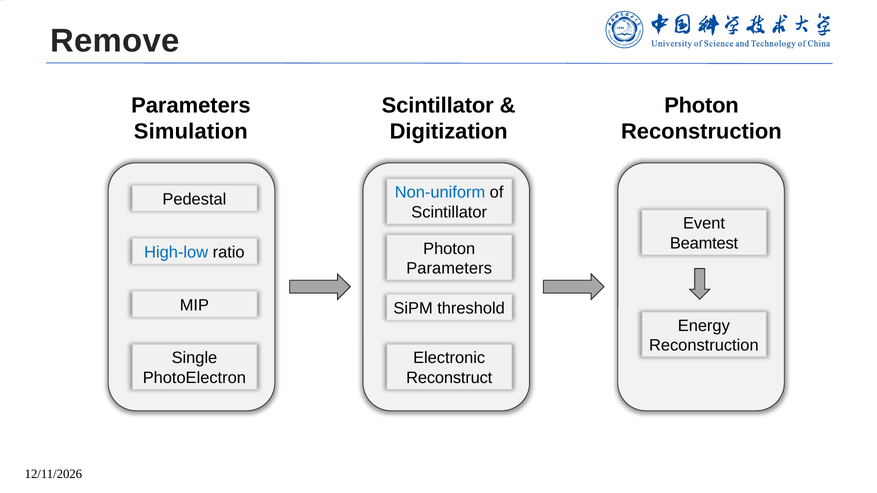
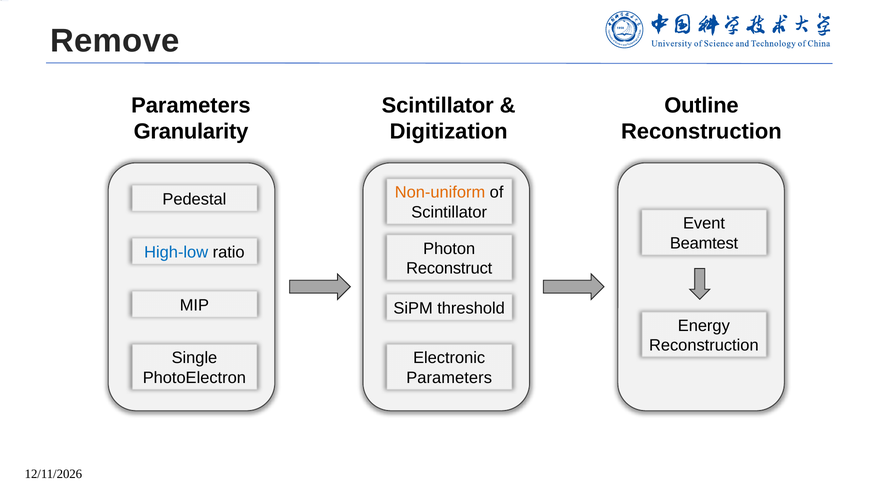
Photon at (701, 106): Photon -> Outline
Simulation: Simulation -> Granularity
Non-uniform colour: blue -> orange
Parameters at (449, 269): Parameters -> Reconstruct
Reconstruct at (449, 378): Reconstruct -> Parameters
